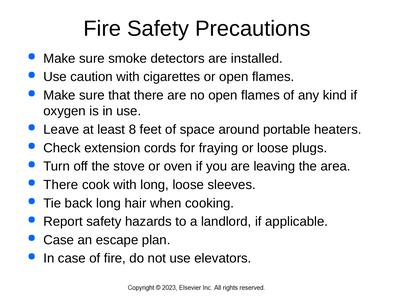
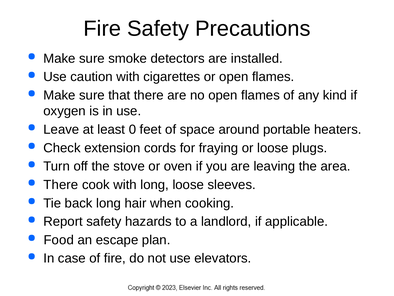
8: 8 -> 0
Case at (59, 240): Case -> Food
